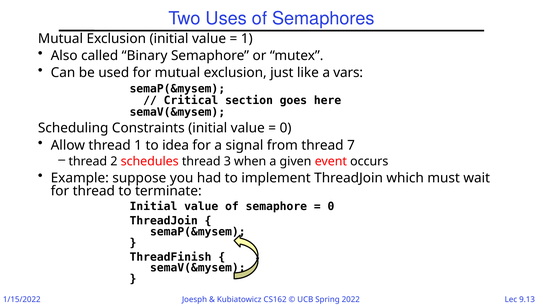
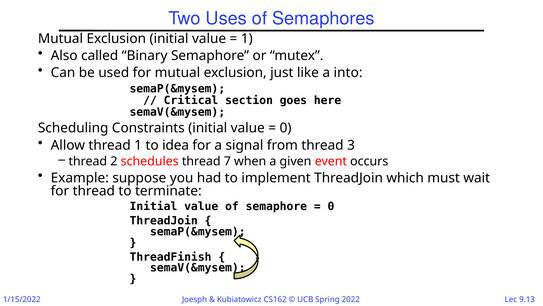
vars: vars -> into
7: 7 -> 3
3: 3 -> 7
